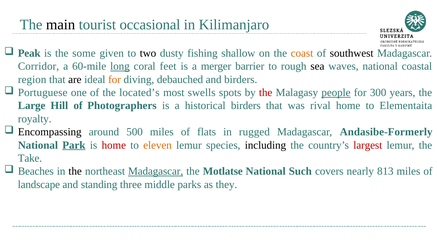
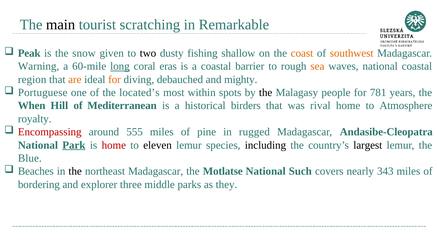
occasional: occasional -> scratching
Kilimanjaro: Kilimanjaro -> Remarkable
some: some -> snow
southwest colour: black -> orange
Corridor: Corridor -> Warning
feet: feet -> eras
a merger: merger -> coastal
sea colour: black -> orange
are colour: black -> orange
and birders: birders -> mighty
swells: swells -> within
the at (266, 93) colour: red -> black
people underline: present -> none
300: 300 -> 781
Large: Large -> When
Photographers: Photographers -> Mediterranean
Elementaita: Elementaita -> Atmosphere
Encompassing colour: black -> red
500: 500 -> 555
flats: flats -> pine
Andasibe-Formerly: Andasibe-Formerly -> Andasibe-Cleopatra
eleven colour: orange -> black
largest colour: red -> black
Take: Take -> Blue
Madagascar at (156, 171) underline: present -> none
813: 813 -> 343
landscape: landscape -> bordering
standing: standing -> explorer
